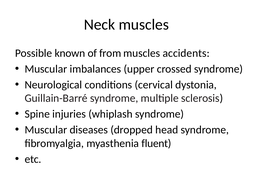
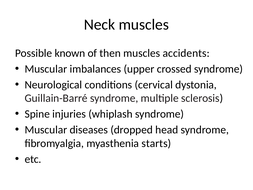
from: from -> then
fluent: fluent -> starts
